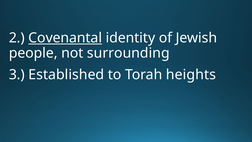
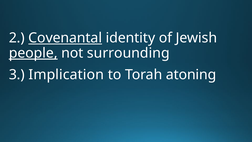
people underline: none -> present
Established: Established -> Implication
heights: heights -> atoning
